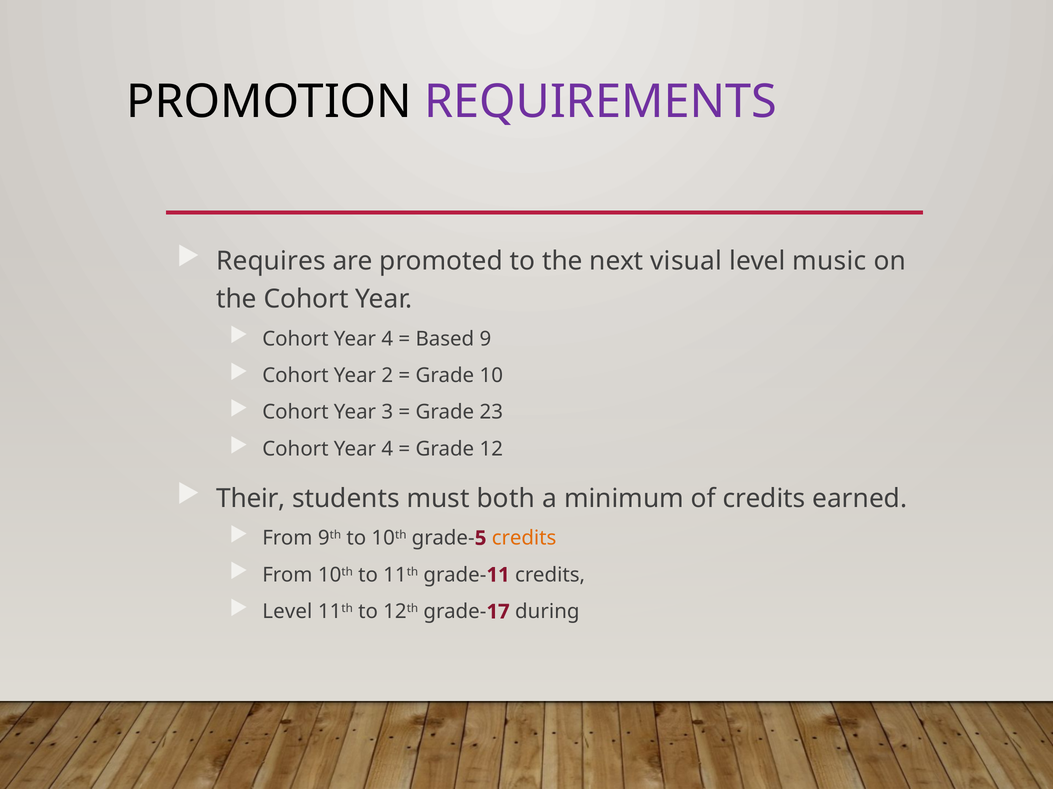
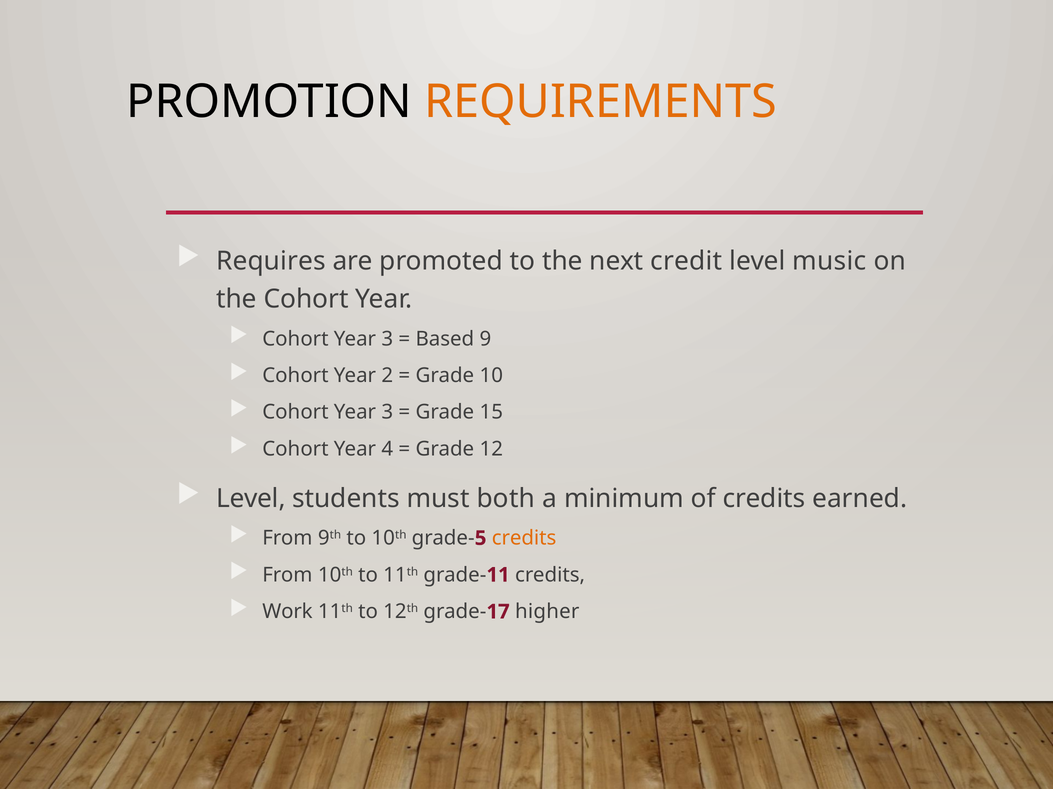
REQUIREMENTS colour: purple -> orange
visual: visual -> credit
4 at (387, 339): 4 -> 3
23: 23 -> 15
Their at (251, 499): Their -> Level
Level at (287, 612): Level -> Work
during: during -> higher
